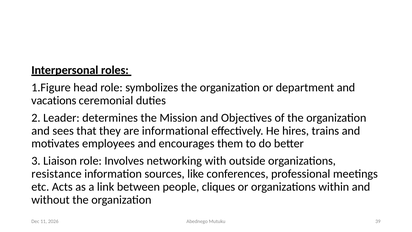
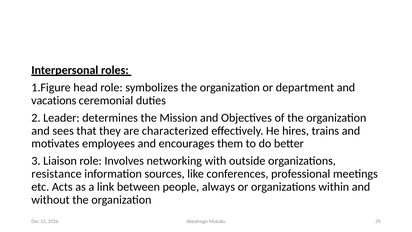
informational: informational -> characterized
cliques: cliques -> always
